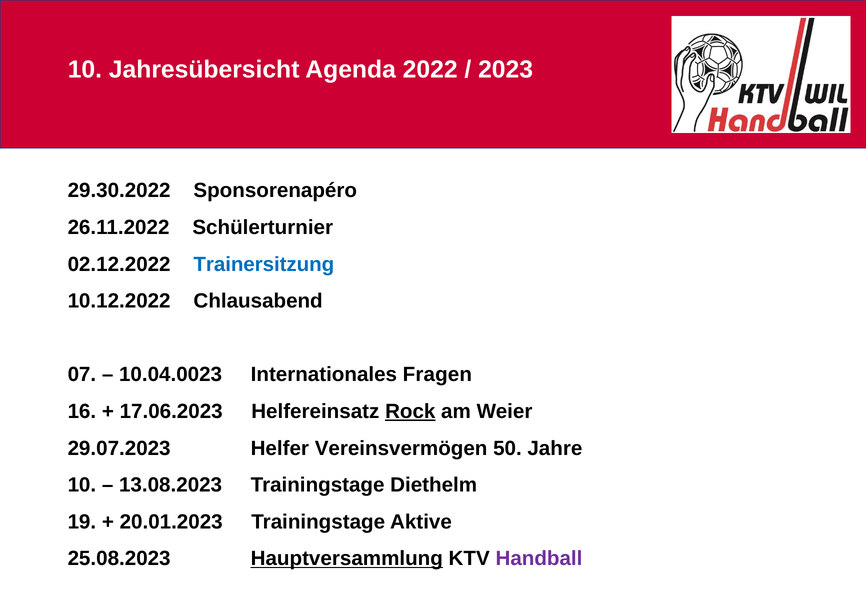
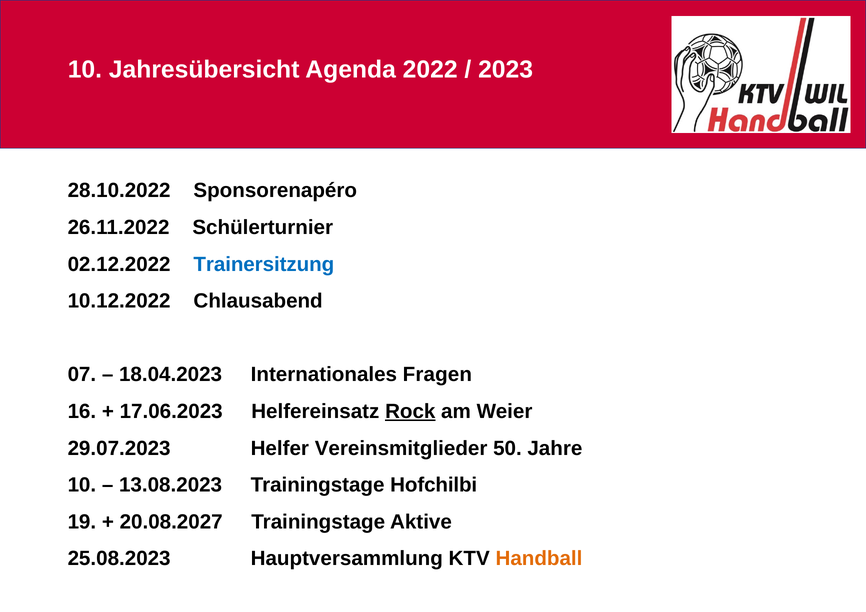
29.30.2022: 29.30.2022 -> 28.10.2022
10.04.0023: 10.04.0023 -> 18.04.2023
Vereinsvermögen: Vereinsvermögen -> Vereinsmitglieder
Diethelm: Diethelm -> Hofchilbi
20.01.2023: 20.01.2023 -> 20.08.2027
Hauptversammlung underline: present -> none
Handball colour: purple -> orange
